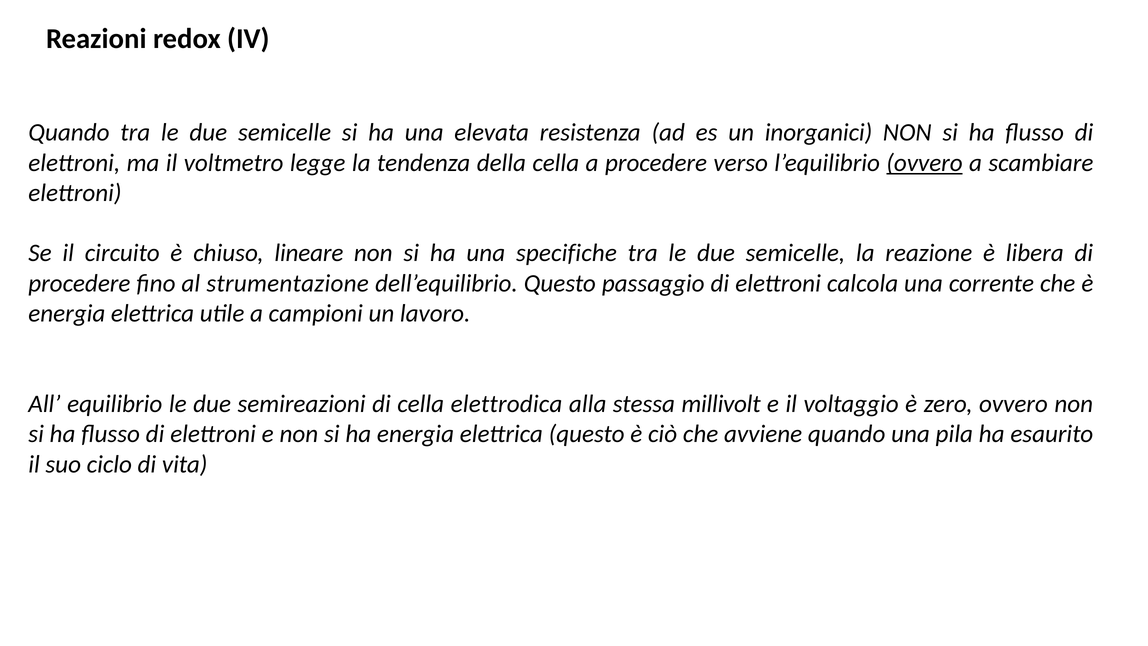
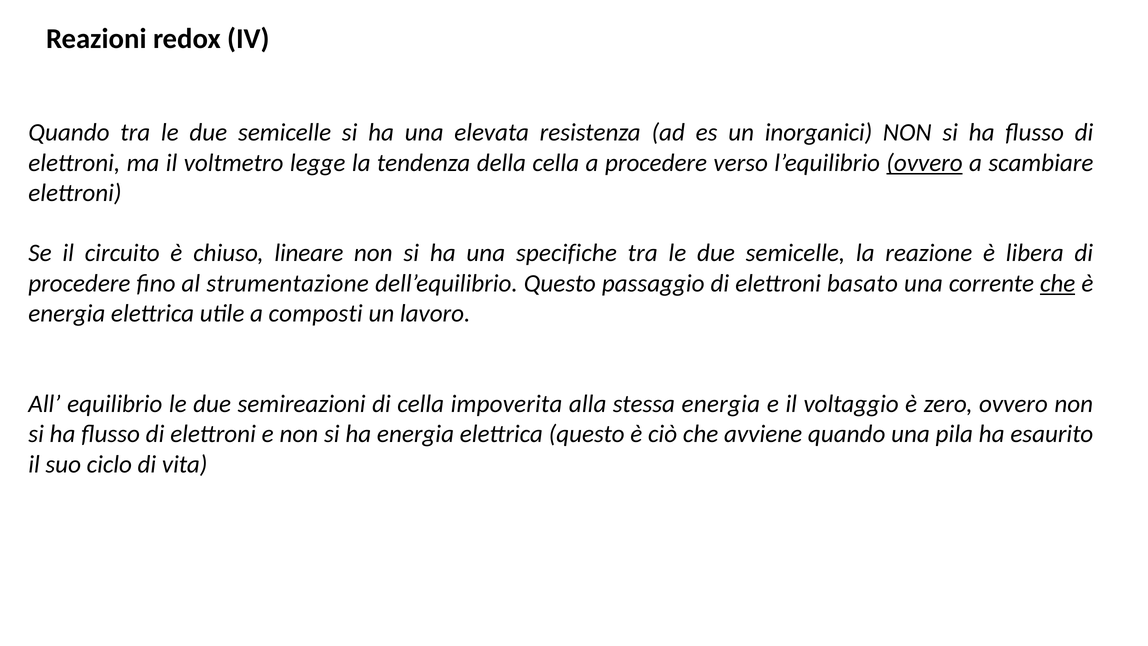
calcola: calcola -> basato
che at (1058, 283) underline: none -> present
campioni: campioni -> composti
elettrodica: elettrodica -> impoverita
stessa millivolt: millivolt -> energia
